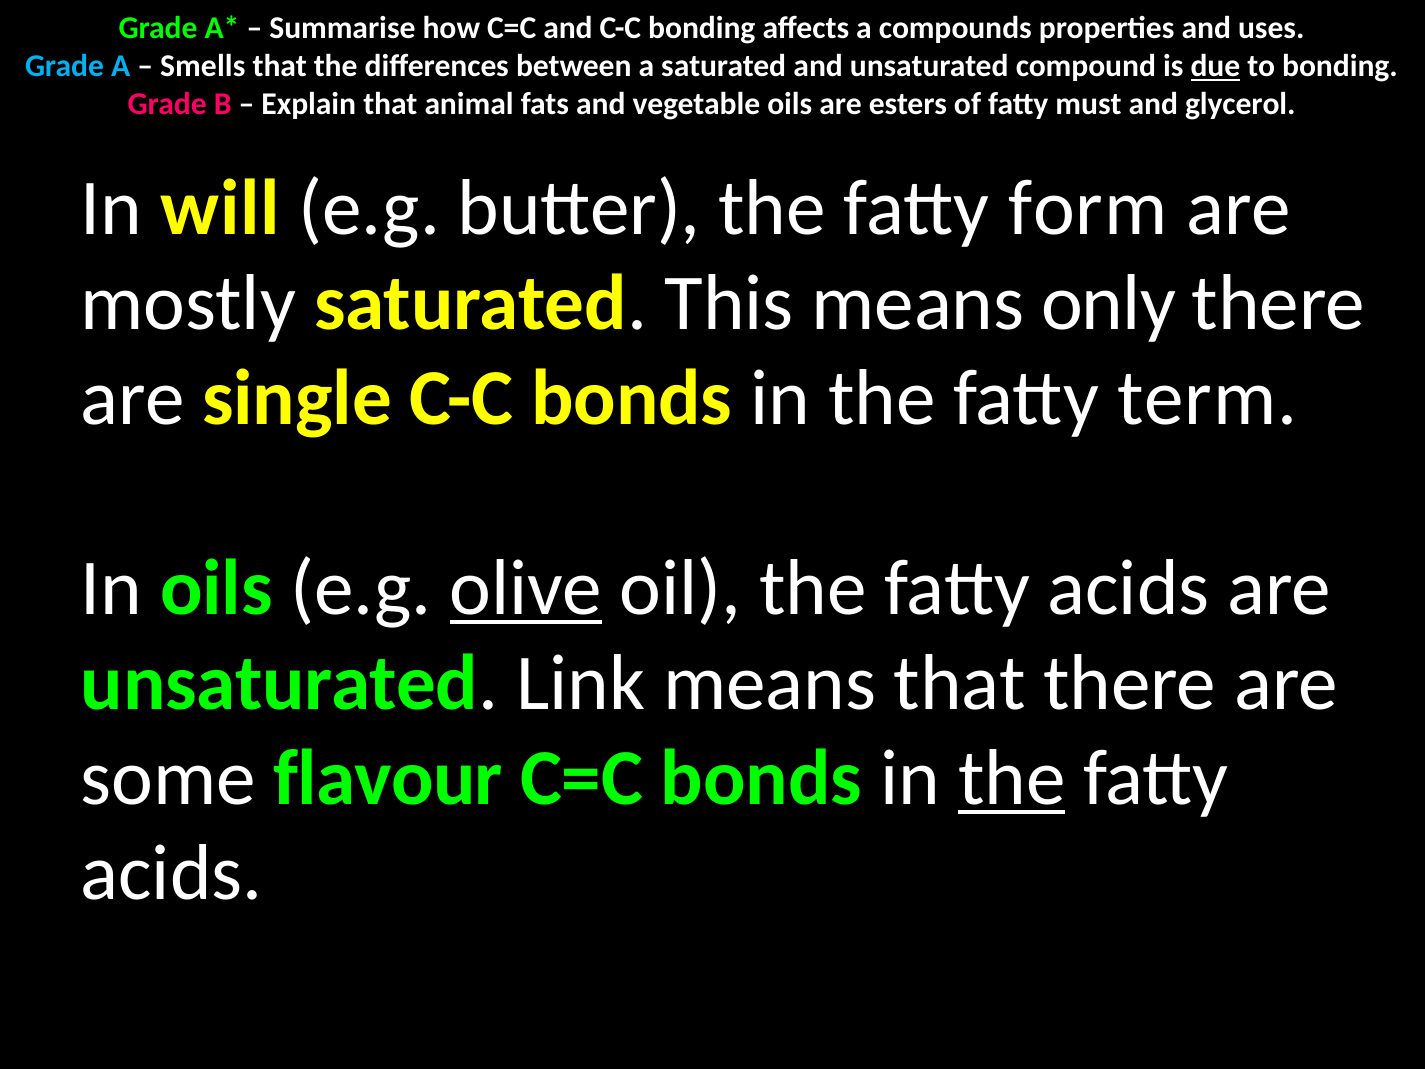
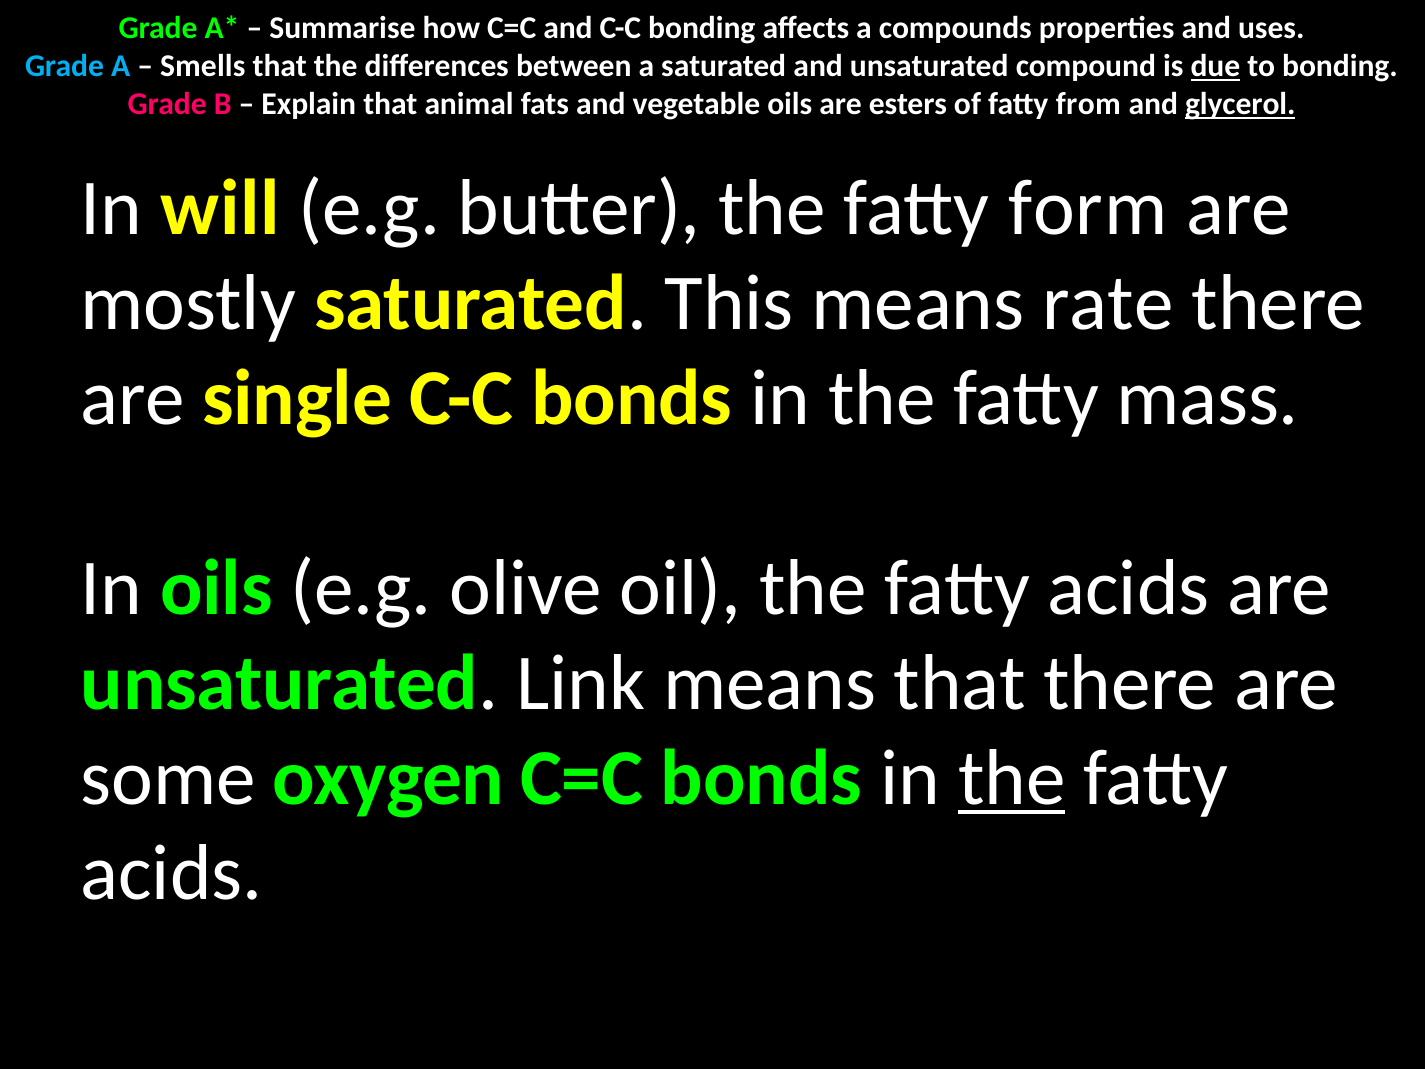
must: must -> from
glycerol underline: none -> present
only: only -> rate
term: term -> mass
olive underline: present -> none
flavour: flavour -> oxygen
